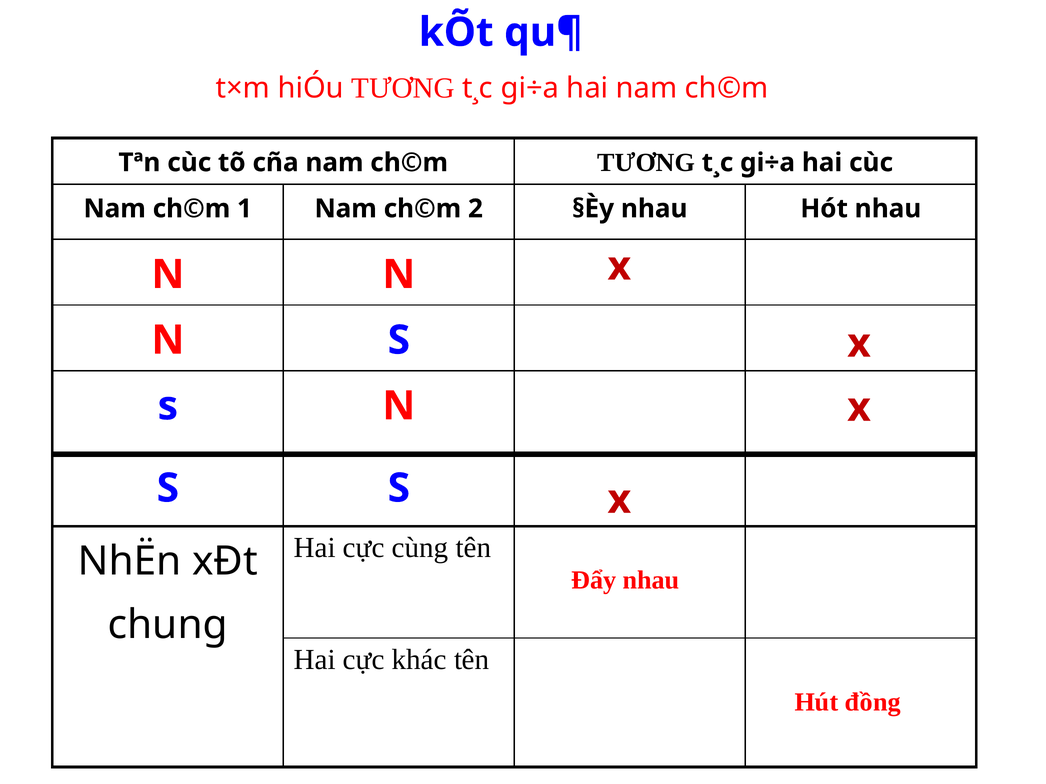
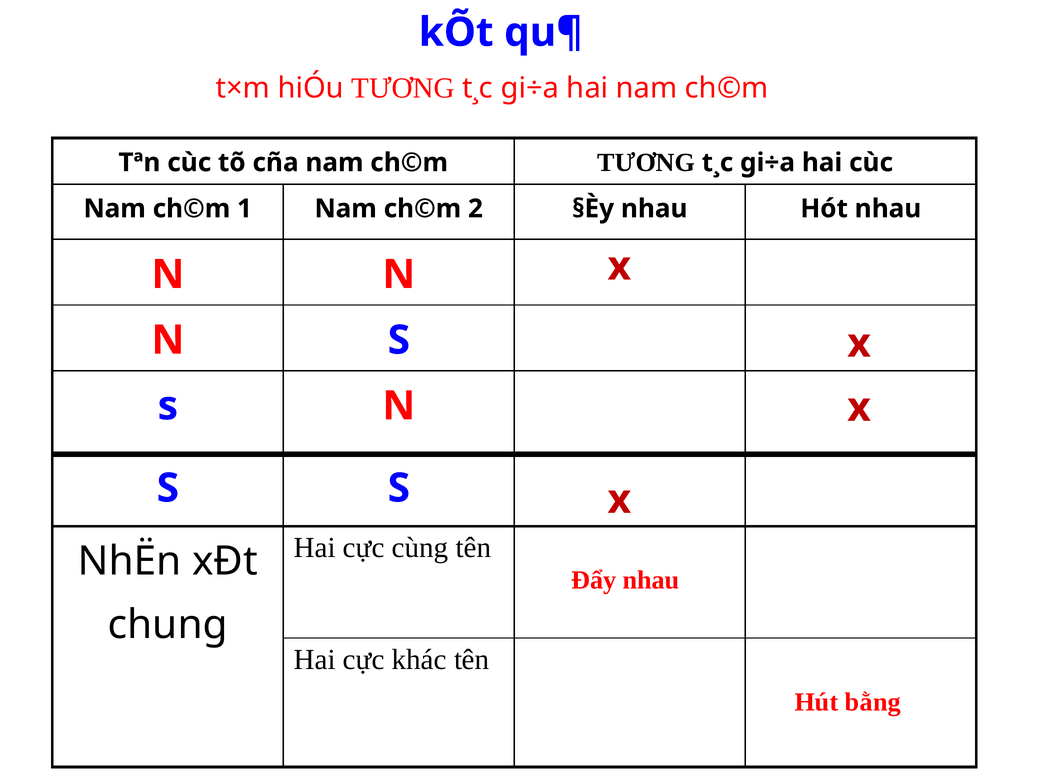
đồng: đồng -> bằng
